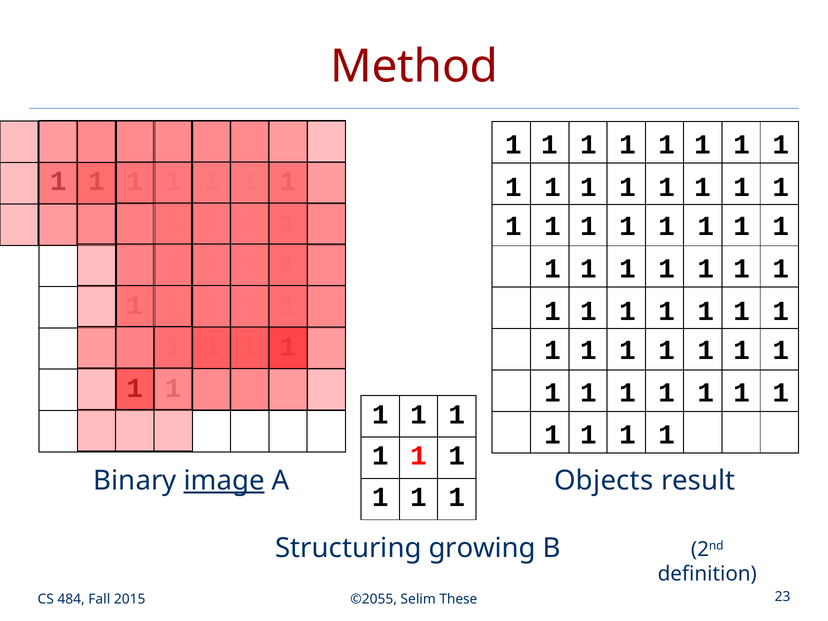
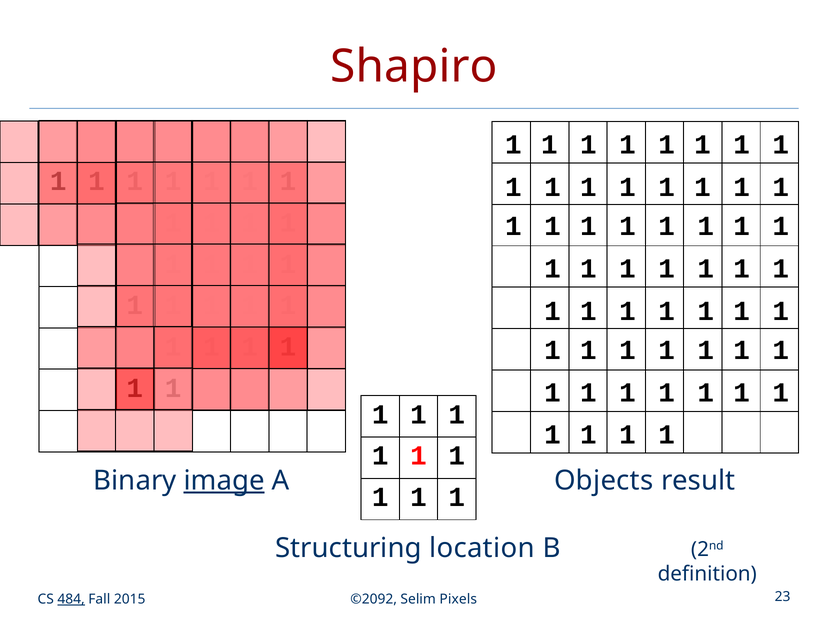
Method: Method -> Shapiro
growing: growing -> location
484 underline: none -> present
©2055: ©2055 -> ©2092
These: These -> Pixels
